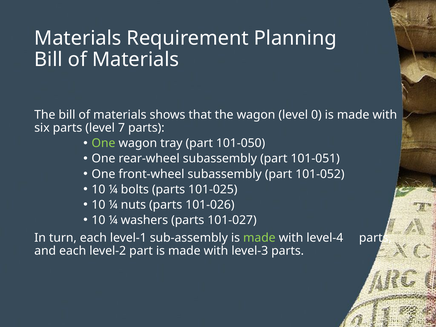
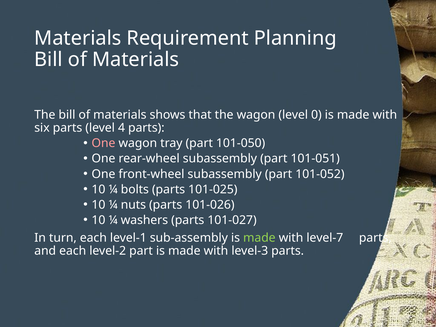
7: 7 -> 4
One at (103, 143) colour: light green -> pink
level-4: level-4 -> level-7
